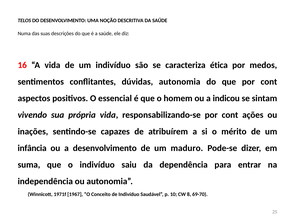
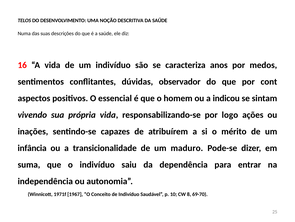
ética: ética -> anos
dúvidas autonomia: autonomia -> observador
responsabilizando-se por cont: cont -> logo
a desenvolvimento: desenvolvimento -> transicionalidade
